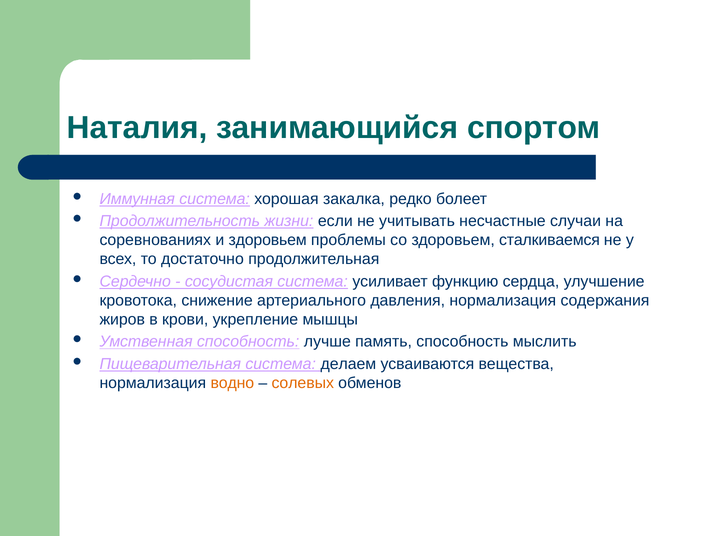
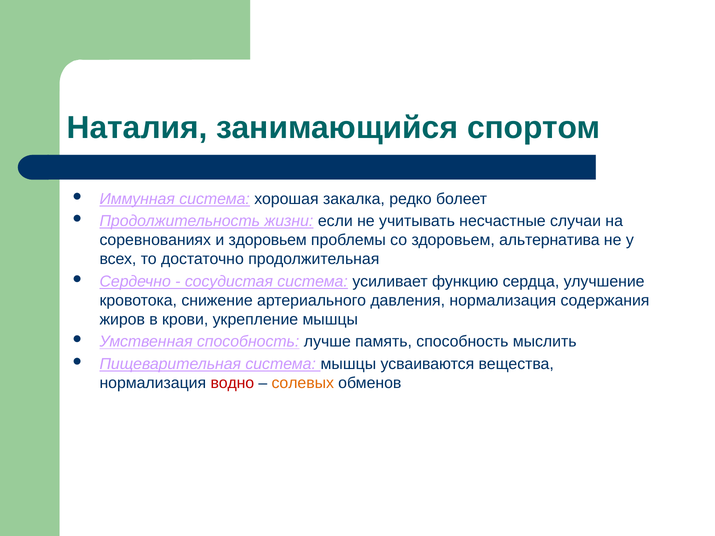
сталкиваемся: сталкиваемся -> альтернатива
система делаем: делаем -> мышцы
водно colour: orange -> red
